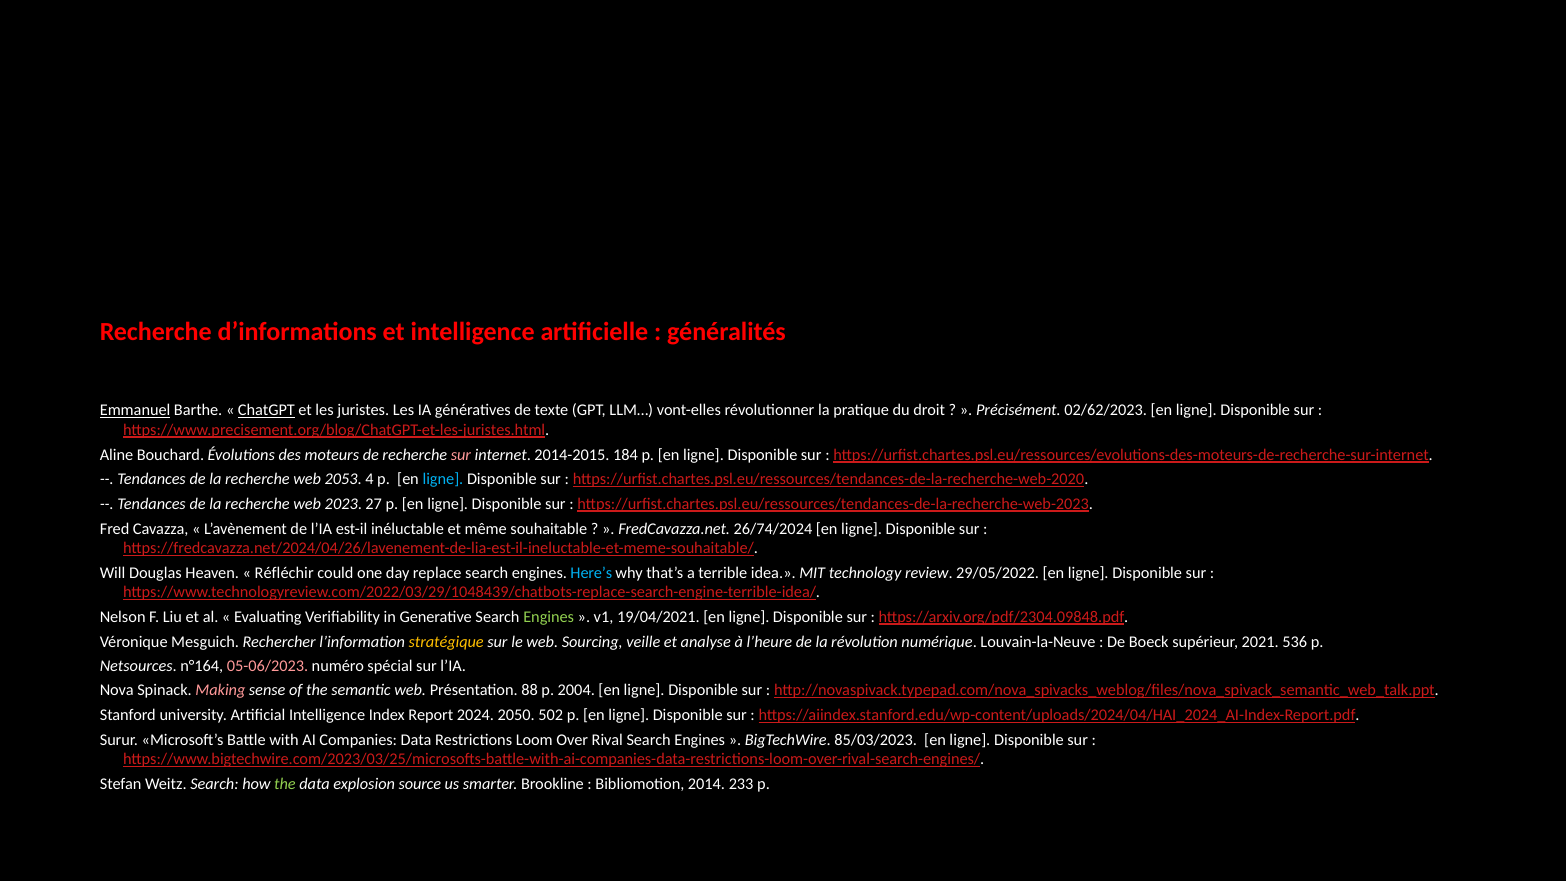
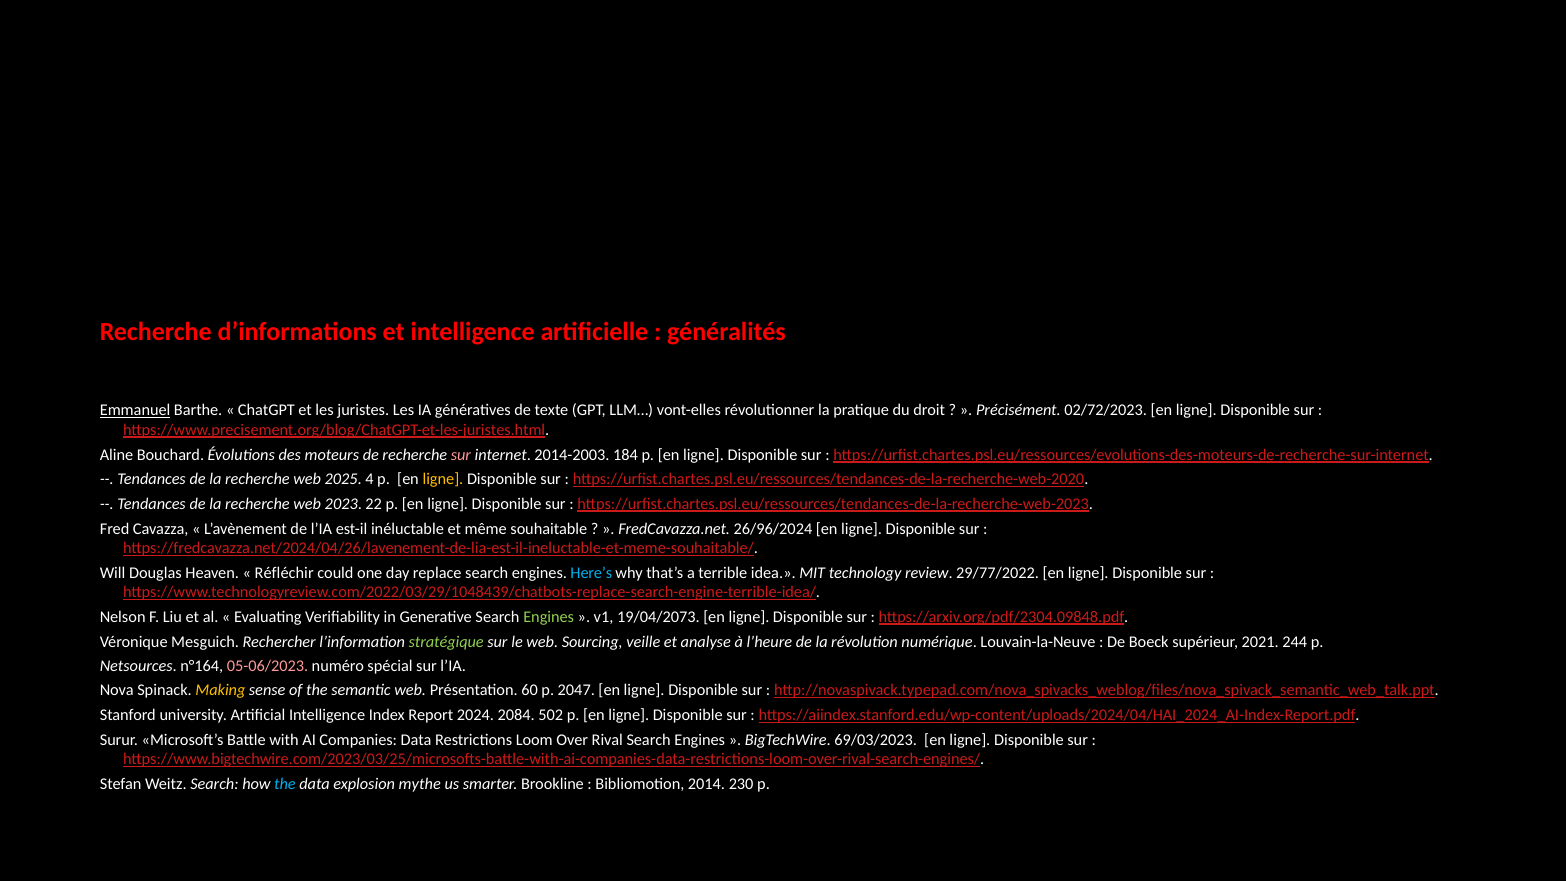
ChatGPT underline: present -> none
02/62/2023: 02/62/2023 -> 02/72/2023
2014-2015: 2014-2015 -> 2014-2003
2053: 2053 -> 2025
ligne at (443, 479) colour: light blue -> yellow
27: 27 -> 22
26/74/2024: 26/74/2024 -> 26/96/2024
29/05/2022: 29/05/2022 -> 29/77/2022
19/04/2021: 19/04/2021 -> 19/04/2073
stratégique colour: yellow -> light green
536: 536 -> 244
Making colour: pink -> yellow
88: 88 -> 60
2004: 2004 -> 2047
2050: 2050 -> 2084
85/03/2023: 85/03/2023 -> 69/03/2023
the at (285, 784) colour: light green -> light blue
source: source -> mythe
233: 233 -> 230
